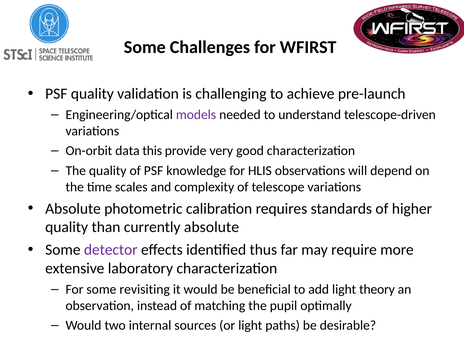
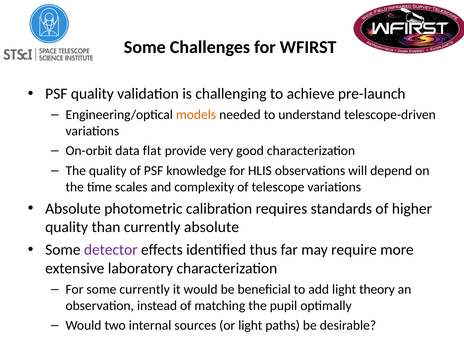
models colour: purple -> orange
this: this -> flat
some revisiting: revisiting -> currently
